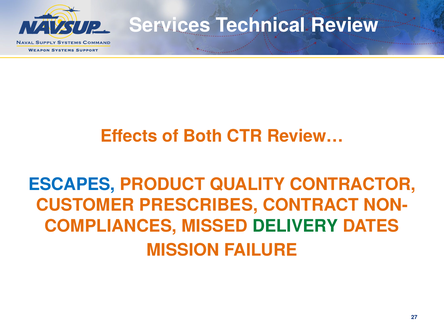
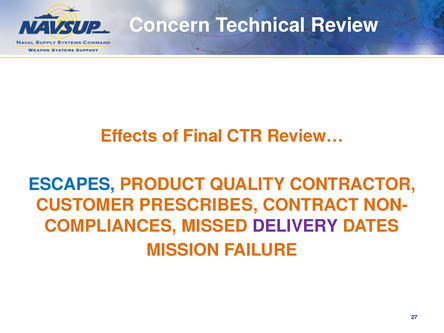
Services: Services -> Concern
Both: Both -> Final
DELIVERY colour: green -> purple
